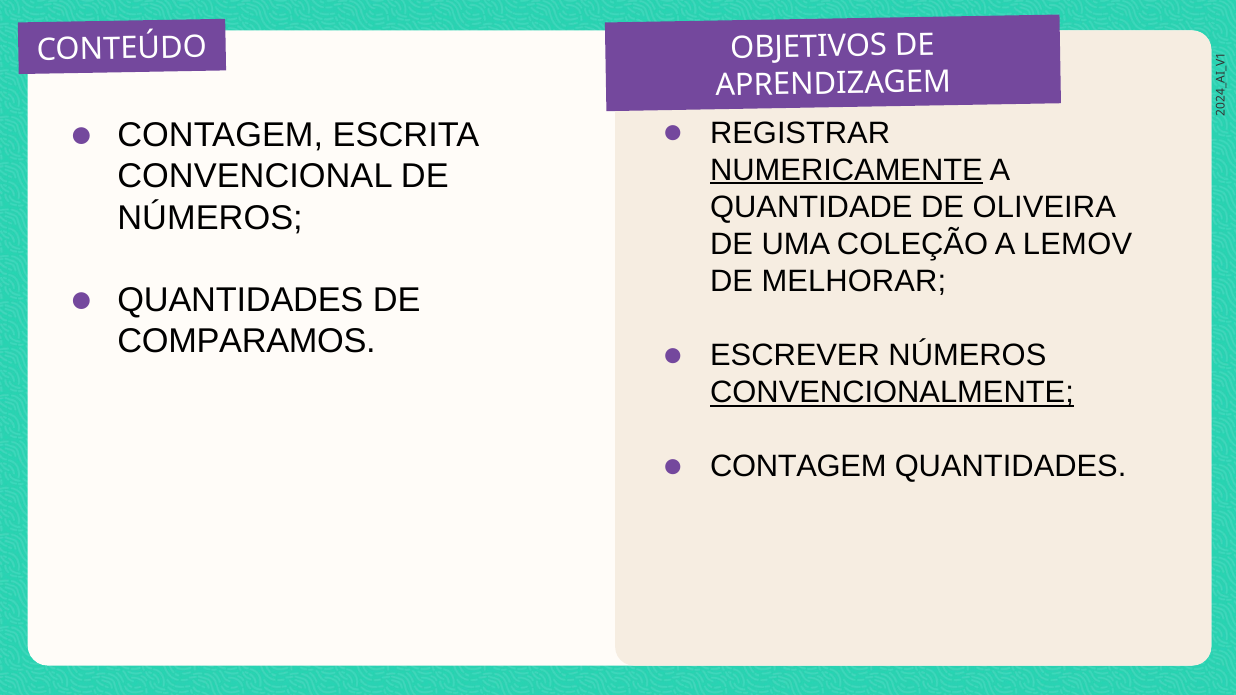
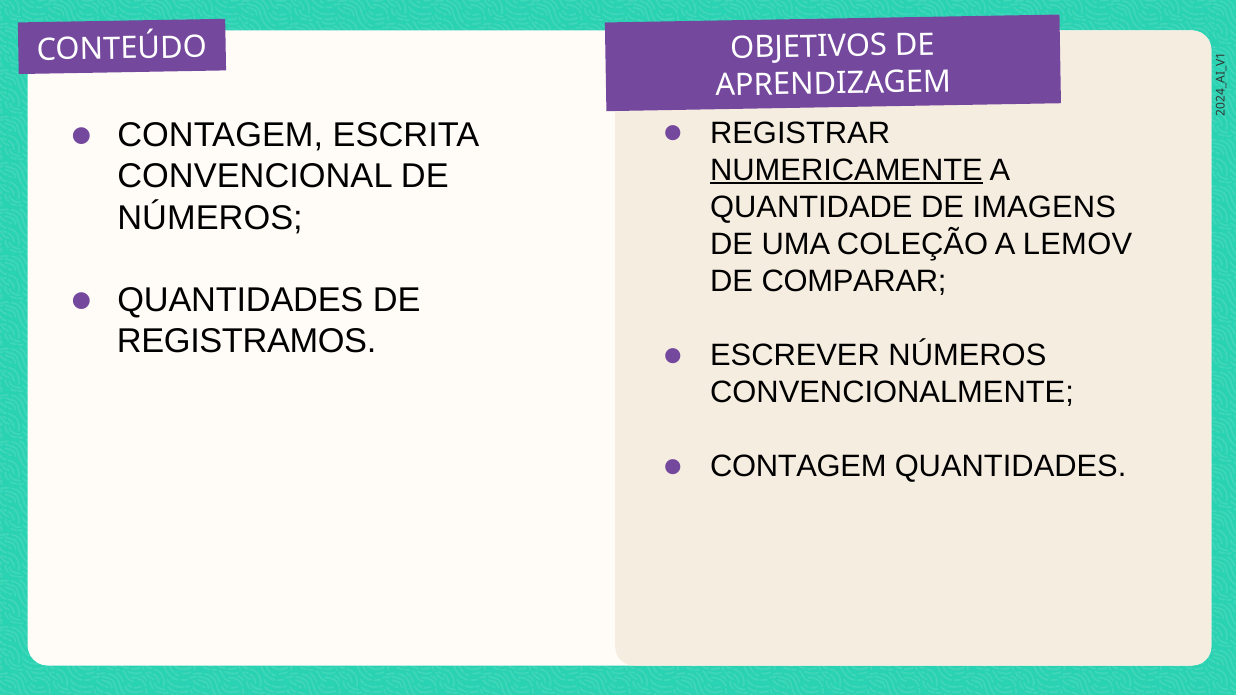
OLIVEIRA: OLIVEIRA -> IMAGENS
MELHORAR: MELHORAR -> COMPARAR
COMPARAMOS: COMPARAMOS -> REGISTRAMOS
CONVENCIONALMENTE underline: present -> none
